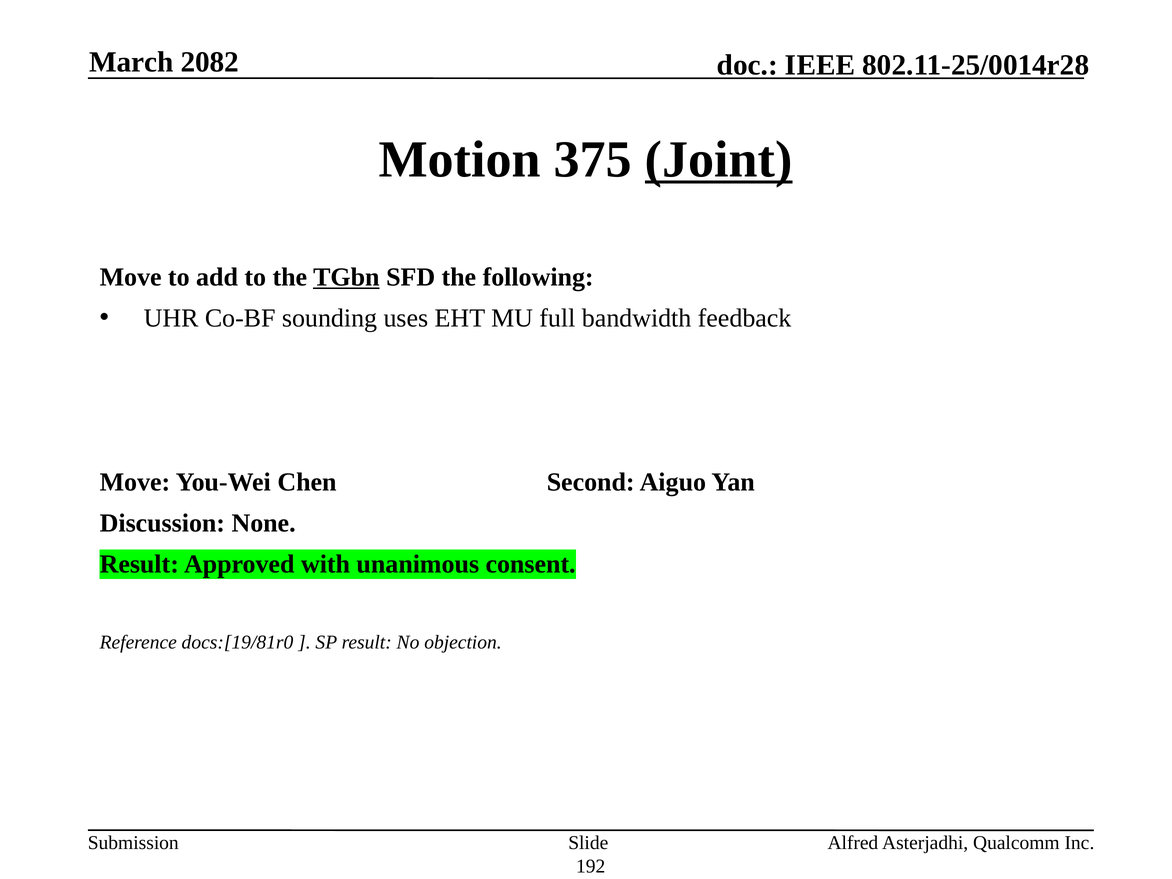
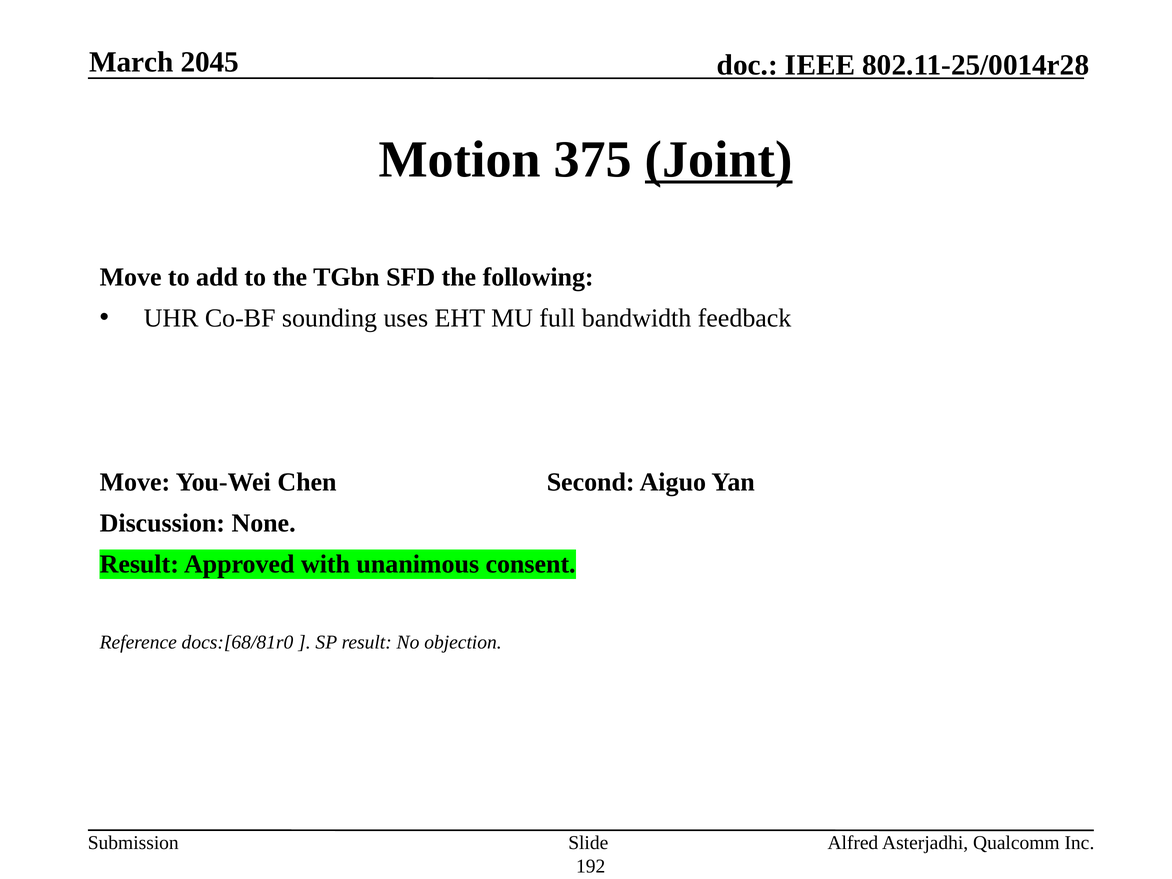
2082: 2082 -> 2045
TGbn underline: present -> none
docs:[19/81r0: docs:[19/81r0 -> docs:[68/81r0
